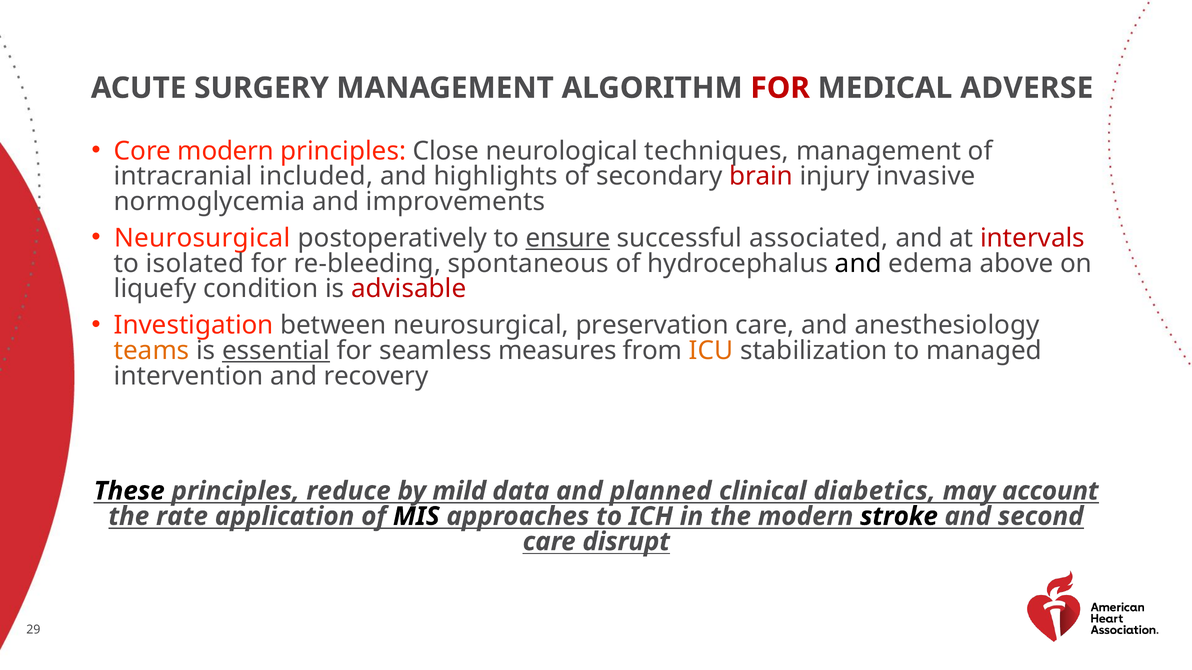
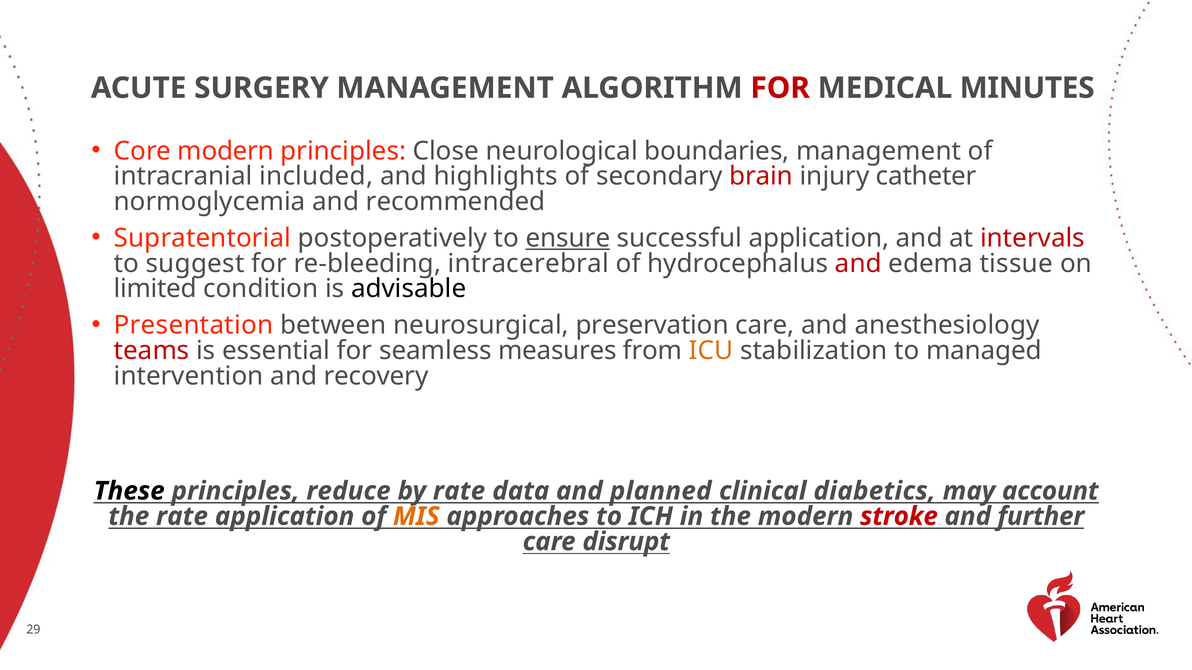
ADVERSE: ADVERSE -> MINUTES
techniques: techniques -> boundaries
invasive: invasive -> catheter
improvements: improvements -> recommended
Neurosurgical at (202, 238): Neurosurgical -> Supratentorial
successful associated: associated -> application
isolated: isolated -> suggest
spontaneous: spontaneous -> intracerebral
and at (858, 264) colour: black -> red
above: above -> tissue
liquefy: liquefy -> limited
advisable colour: red -> black
Investigation: Investigation -> Presentation
teams colour: orange -> red
essential underline: present -> none
by mild: mild -> rate
MIS colour: black -> orange
stroke colour: black -> red
second: second -> further
